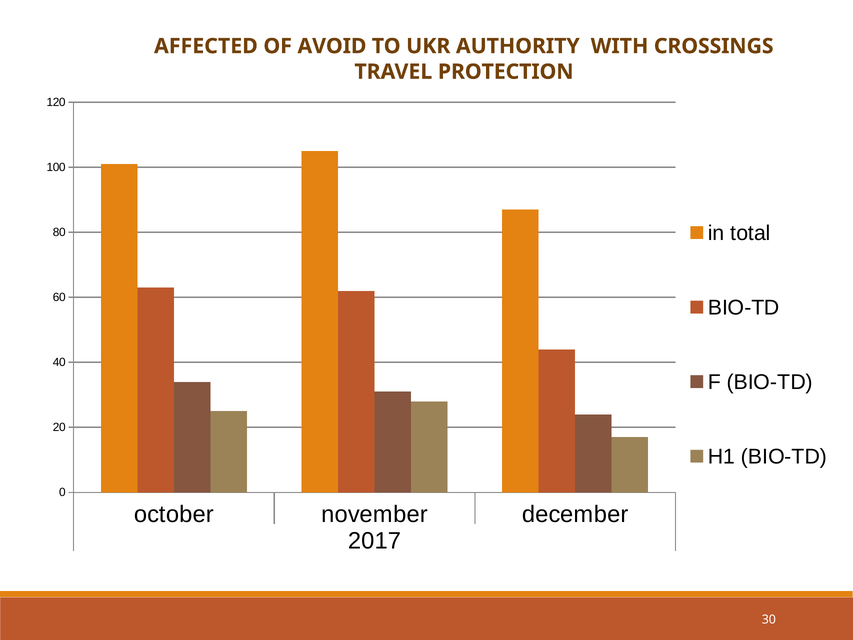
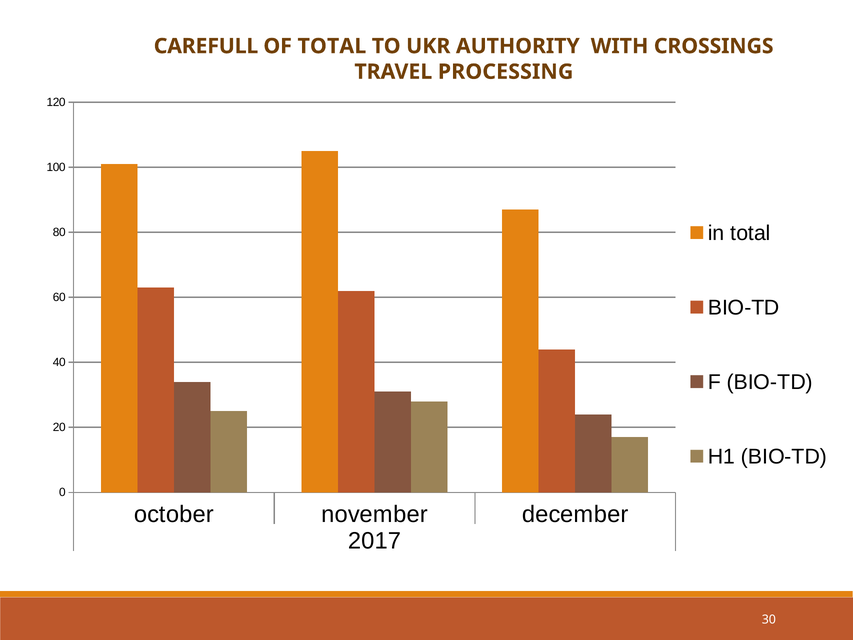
AFFECTED: AFFECTED -> CAREFULL
OF AVOID: AVOID -> TOTAL
PROTECTION: PROTECTION -> PROCESSING
